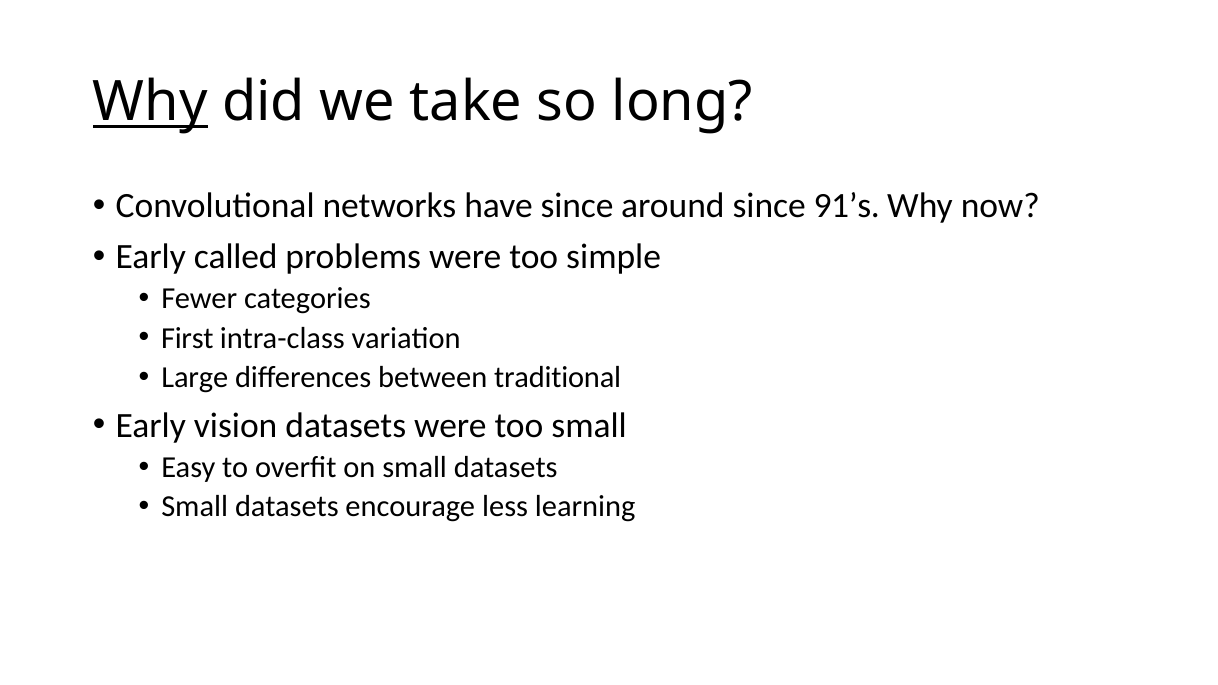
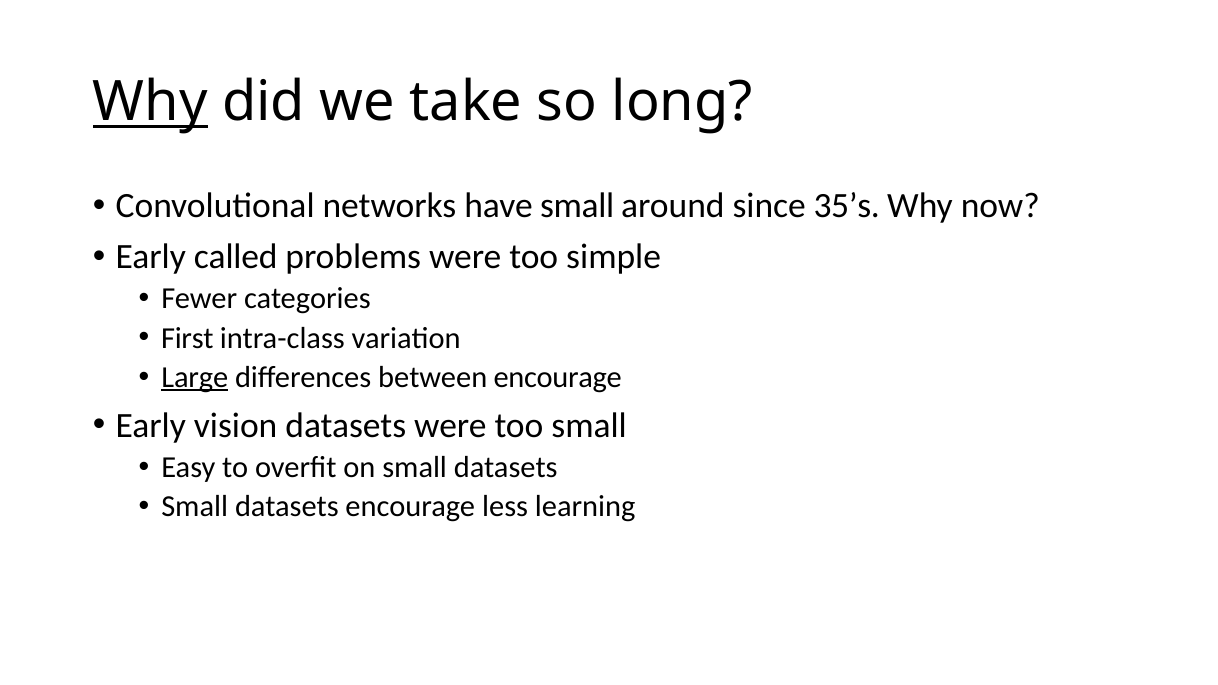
have since: since -> small
91’s: 91’s -> 35’s
Large underline: none -> present
between traditional: traditional -> encourage
